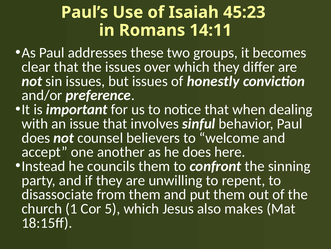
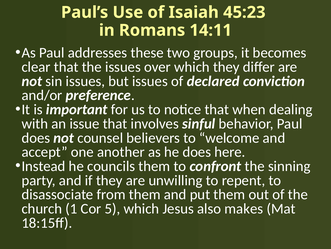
honestly: honestly -> declared
